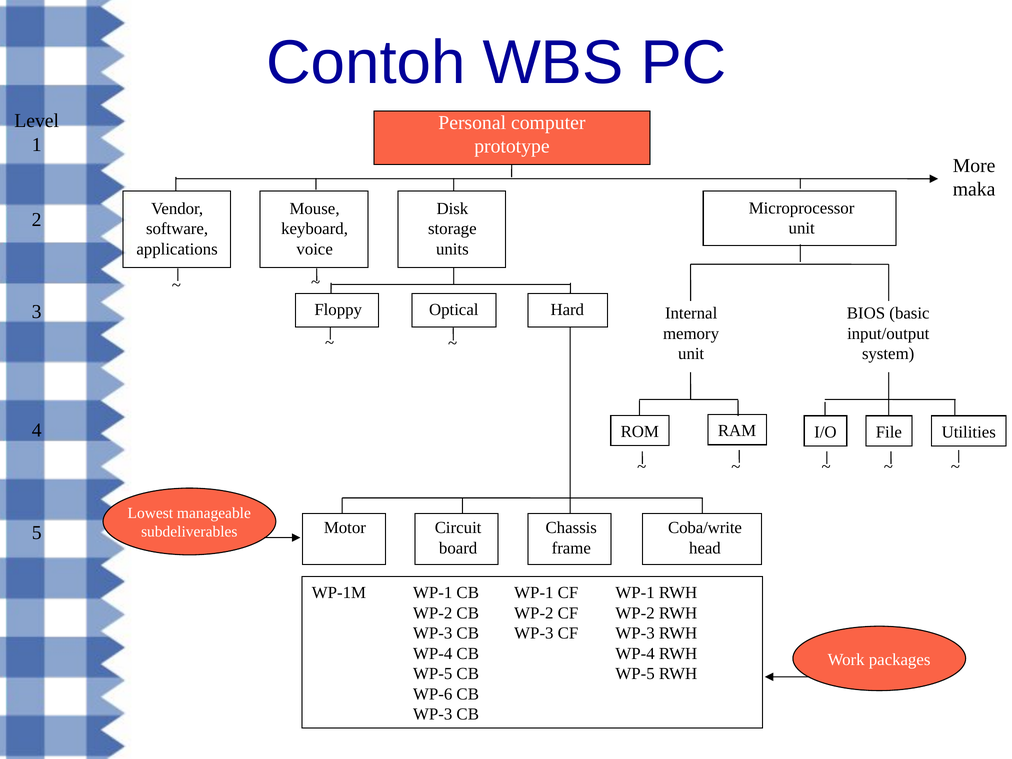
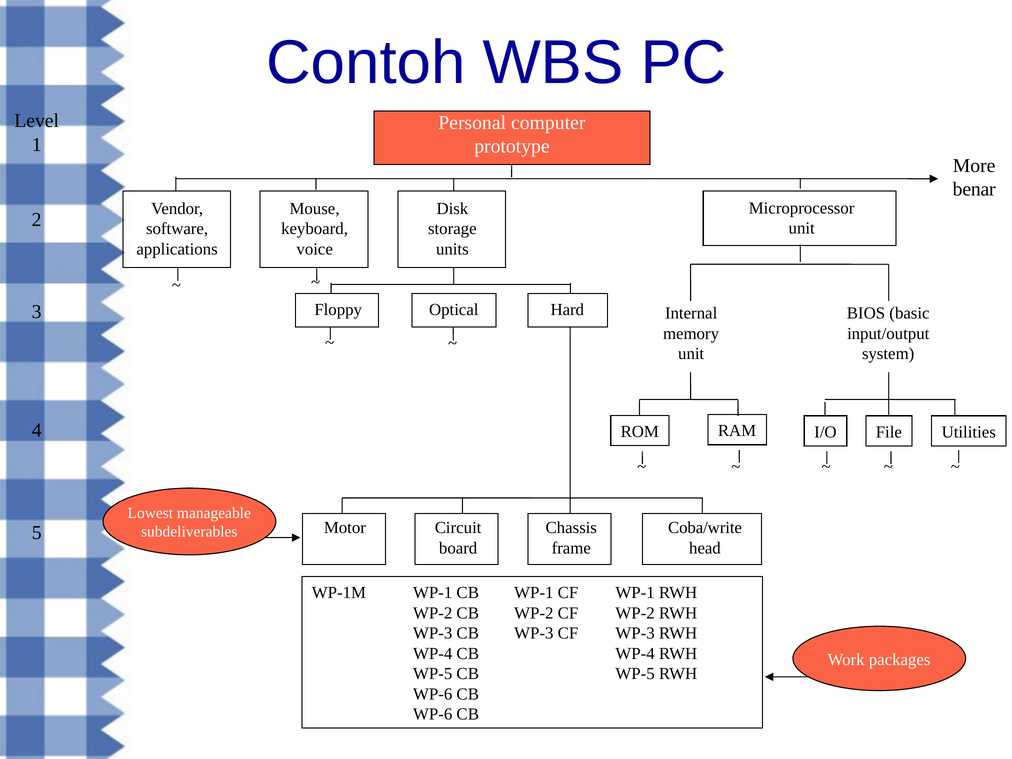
maka: maka -> benar
WP-3 at (433, 714): WP-3 -> WP-6
